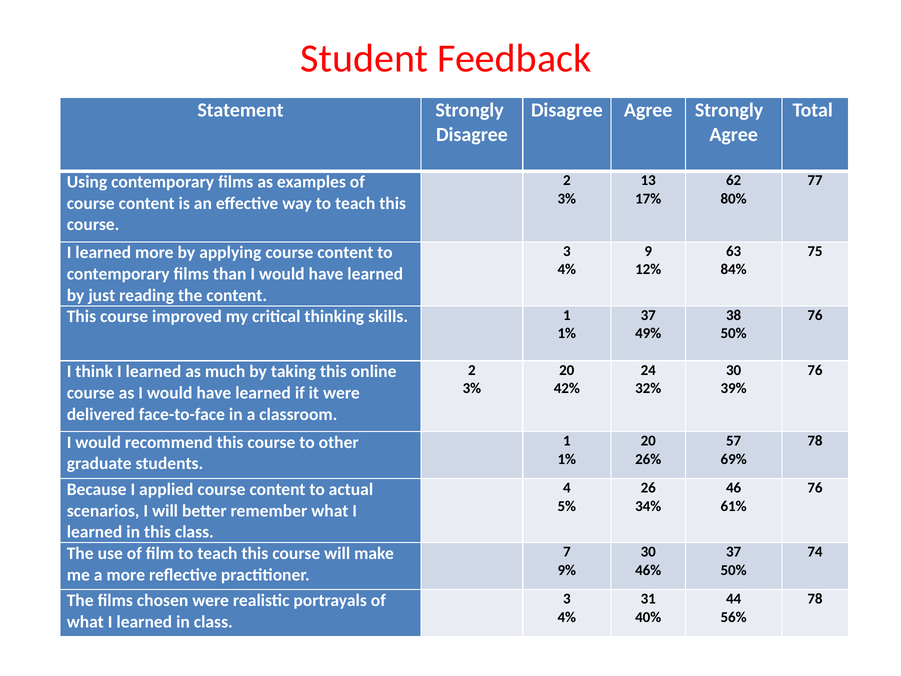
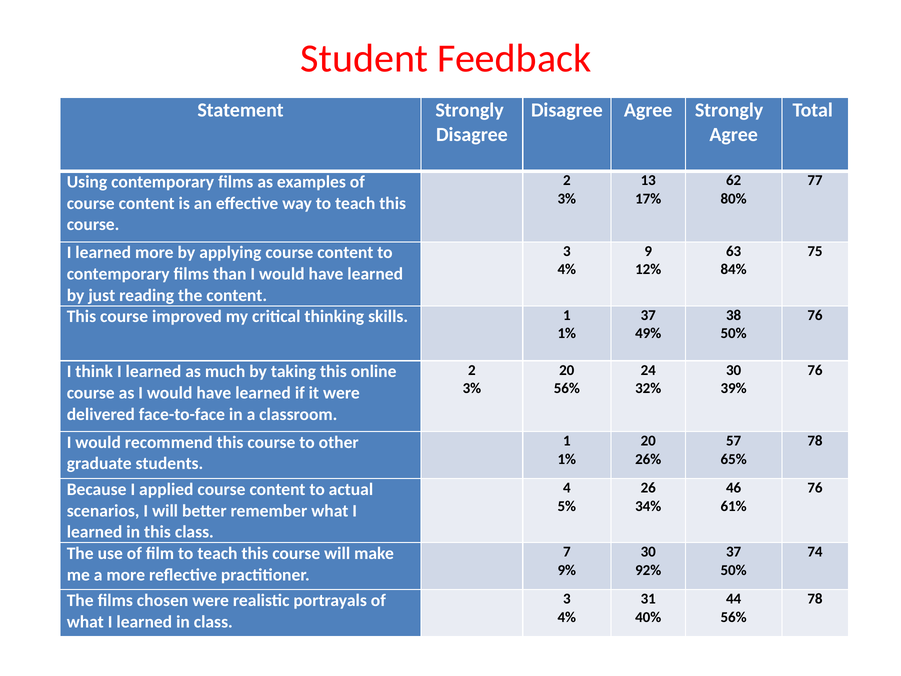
42% at (567, 388): 42% -> 56%
69%: 69% -> 65%
46%: 46% -> 92%
